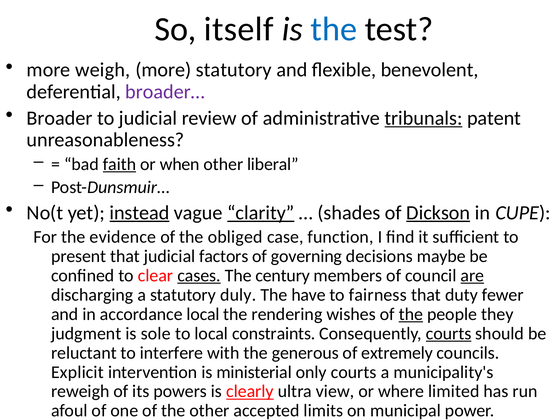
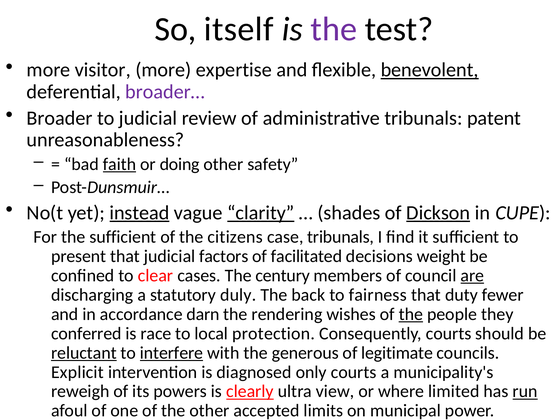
the at (334, 29) colour: blue -> purple
weigh: weigh -> visitor
more statutory: statutory -> expertise
benevolent underline: none -> present
tribunals at (423, 118) underline: present -> none
when: when -> doing
liberal: liberal -> safety
the evidence: evidence -> sufficient
obliged: obliged -> citizens
case function: function -> tribunals
governing: governing -> facilitated
maybe: maybe -> weight
cases underline: present -> none
have: have -> back
accordance local: local -> darn
judgment: judgment -> conferred
sole: sole -> race
constraints: constraints -> protection
courts at (449, 333) underline: present -> none
reluctant underline: none -> present
interfere underline: none -> present
extremely: extremely -> legitimate
ministerial: ministerial -> diagnosed
run underline: none -> present
